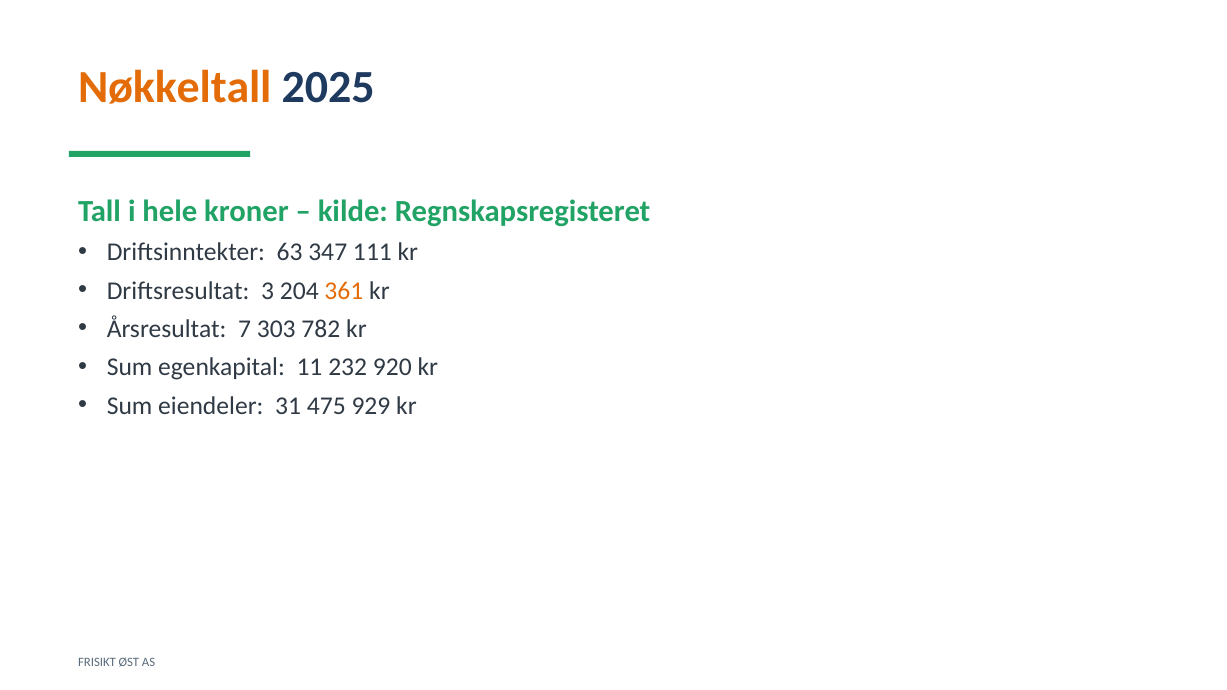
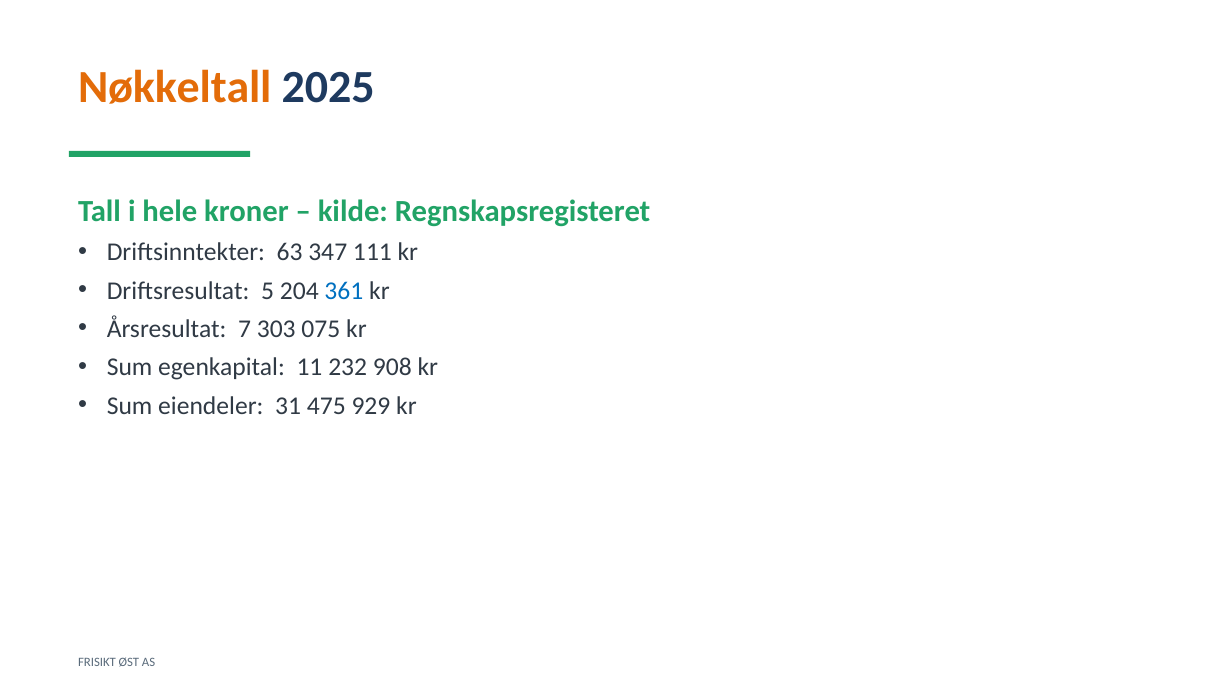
3: 3 -> 5
361 colour: orange -> blue
782: 782 -> 075
920: 920 -> 908
